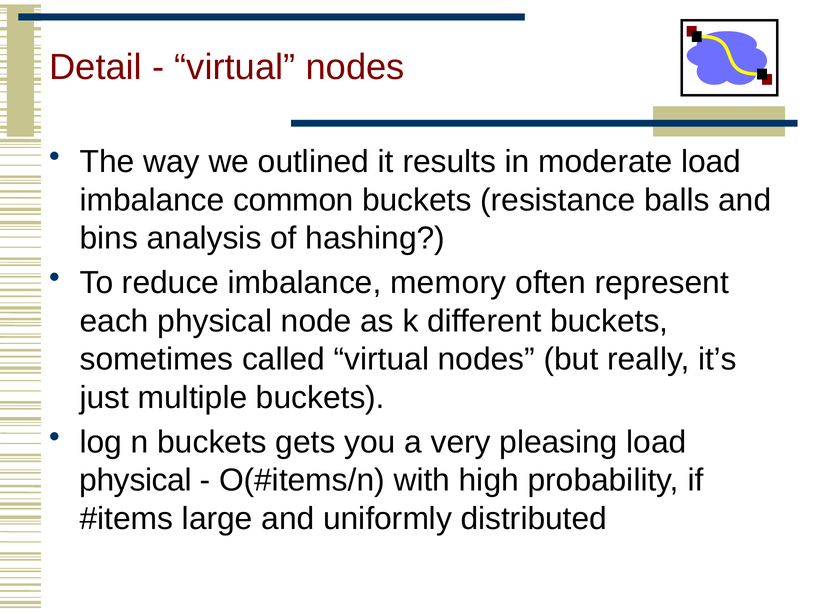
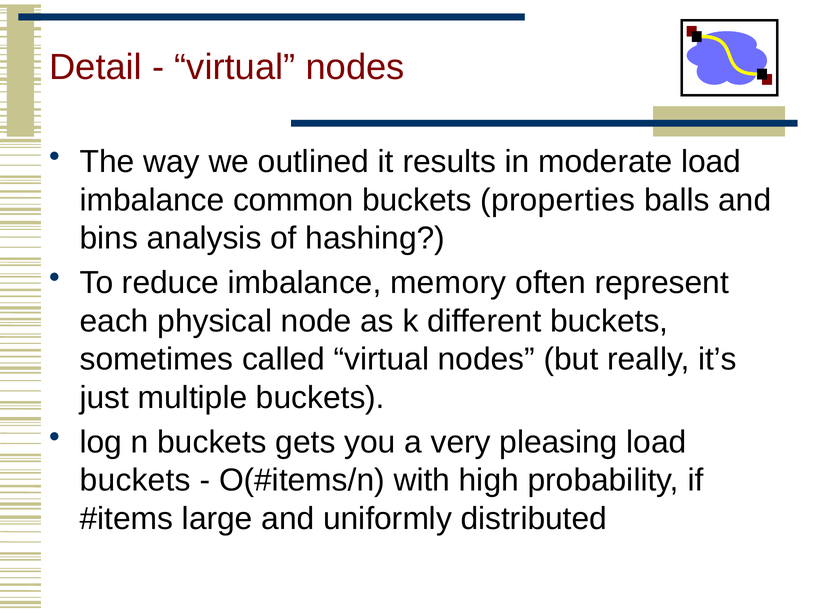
resistance: resistance -> properties
physical at (136, 480): physical -> buckets
